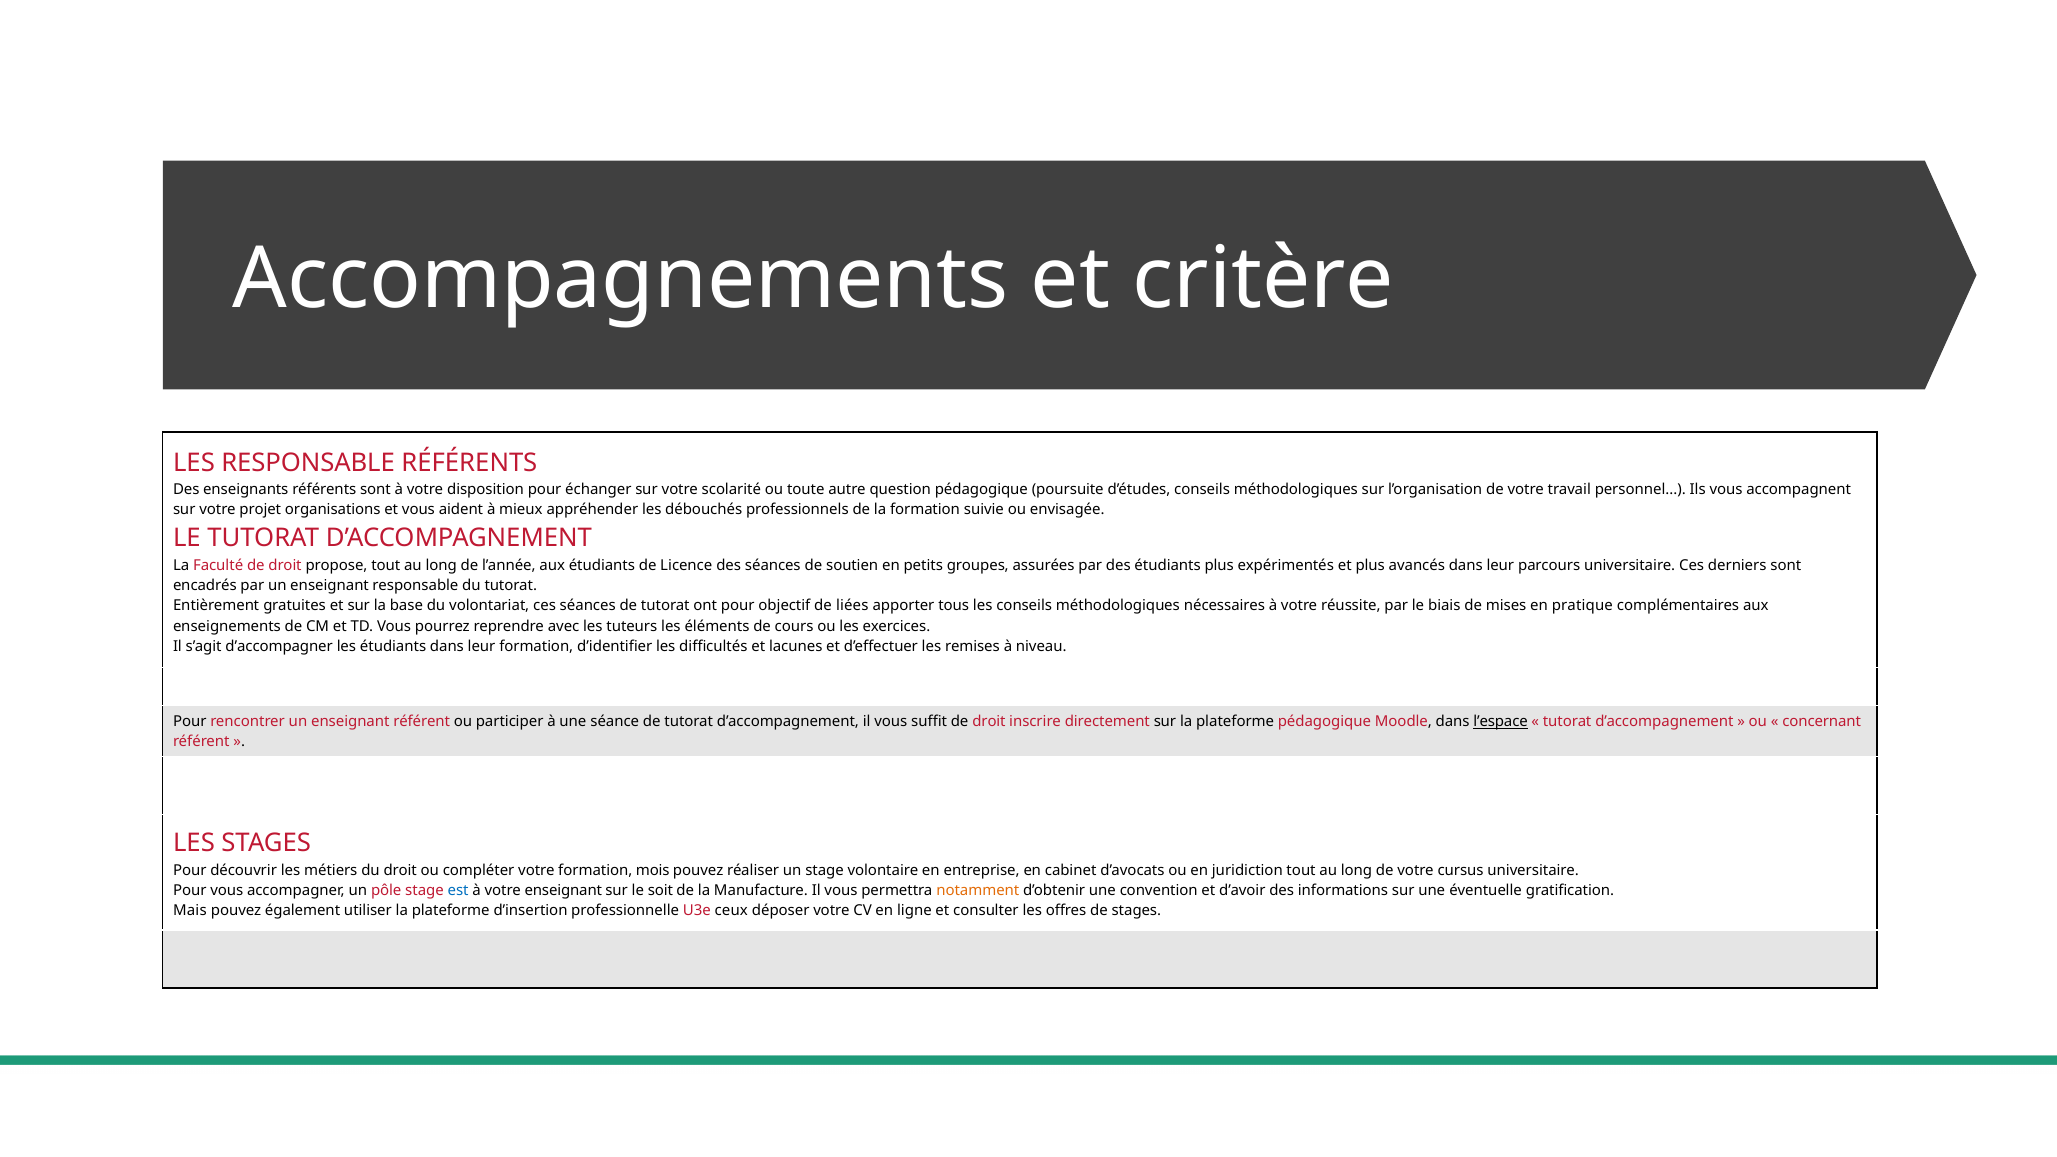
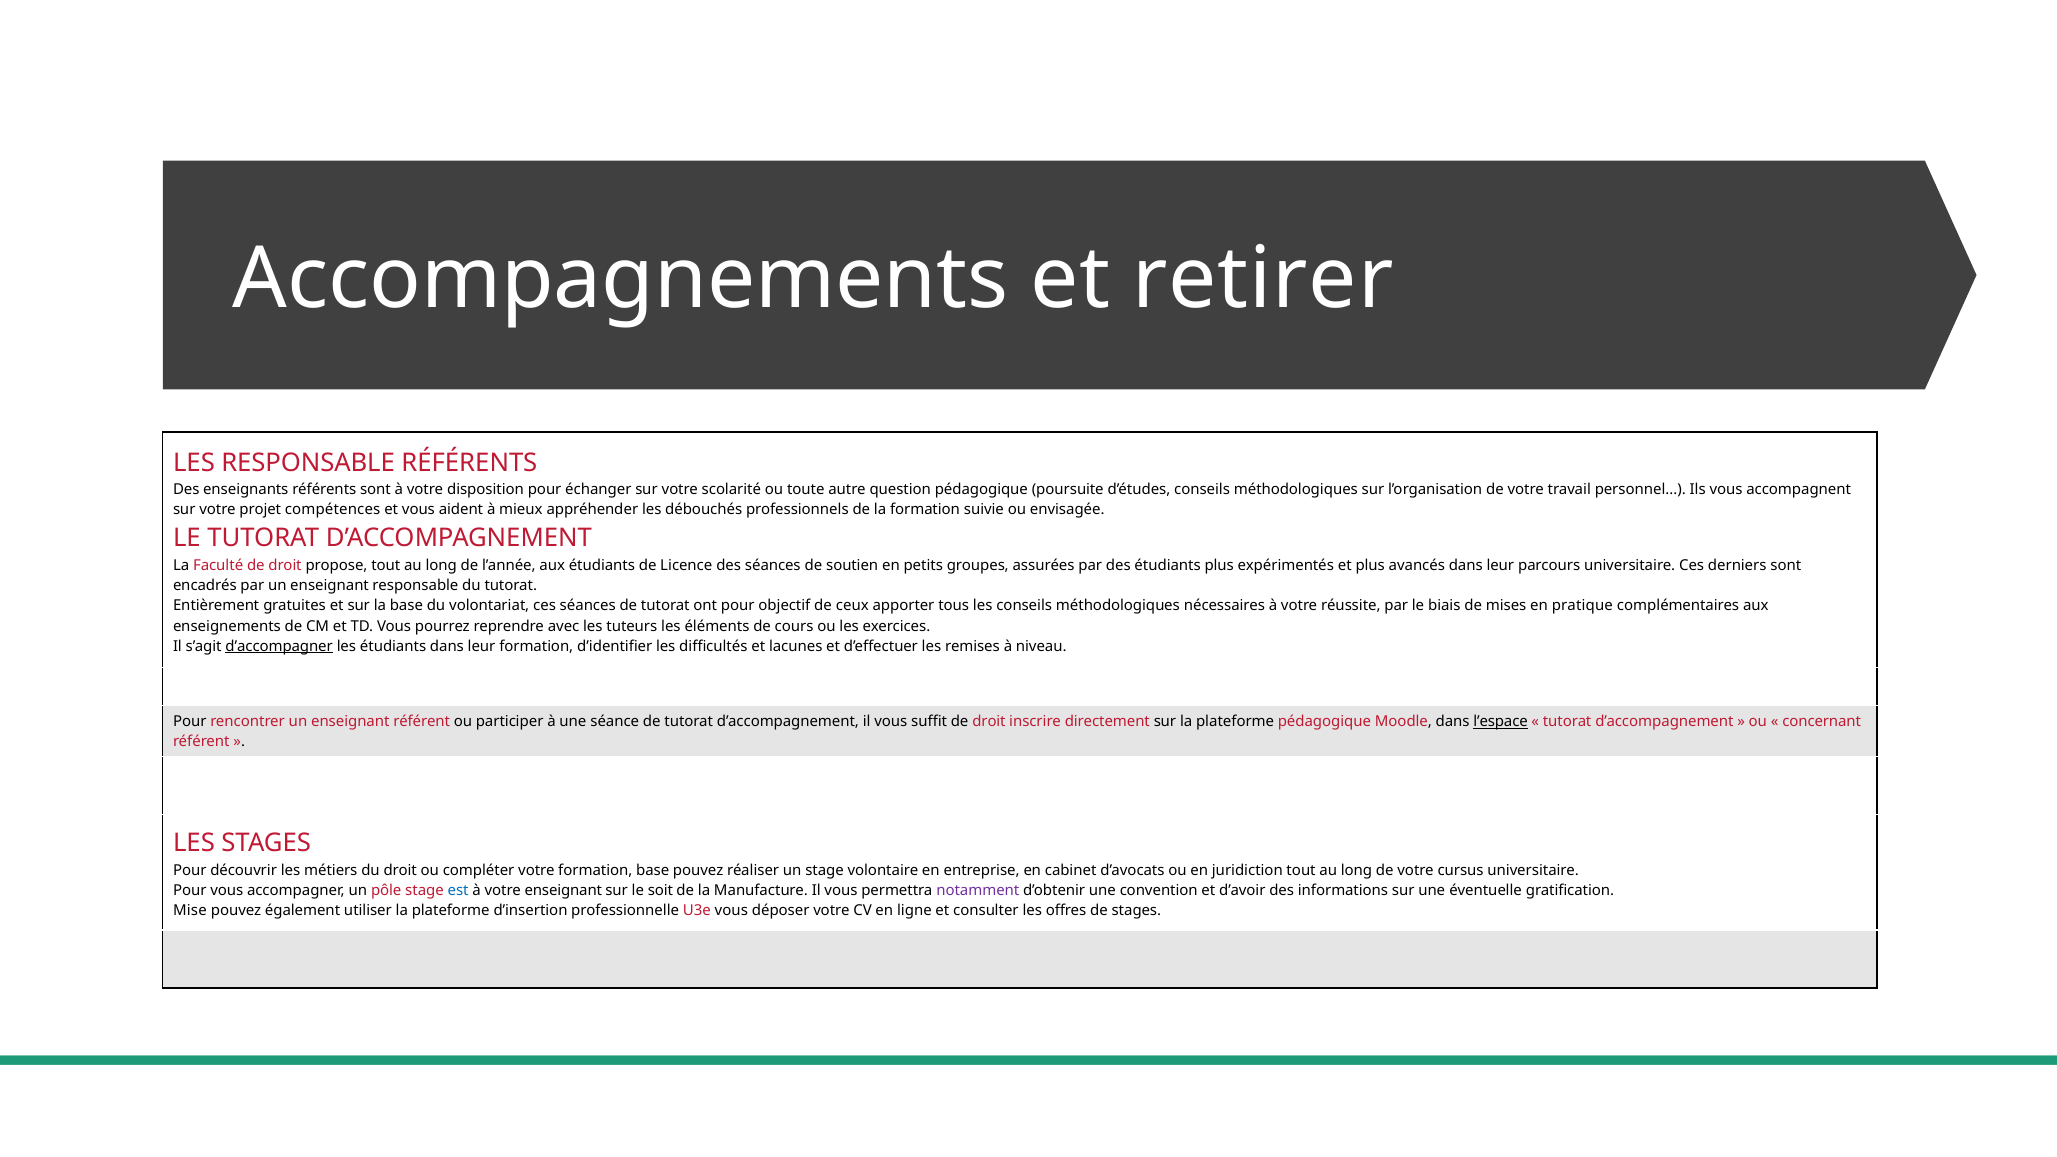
critère: critère -> retirer
organisations: organisations -> compétences
liées: liées -> ceux
d’accompagner underline: none -> present
formation mois: mois -> base
notamment colour: orange -> purple
Mais: Mais -> Mise
U3e ceux: ceux -> vous
